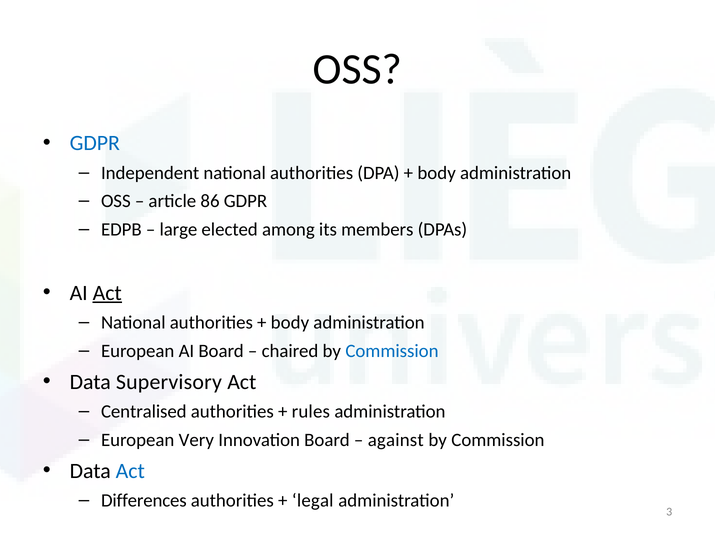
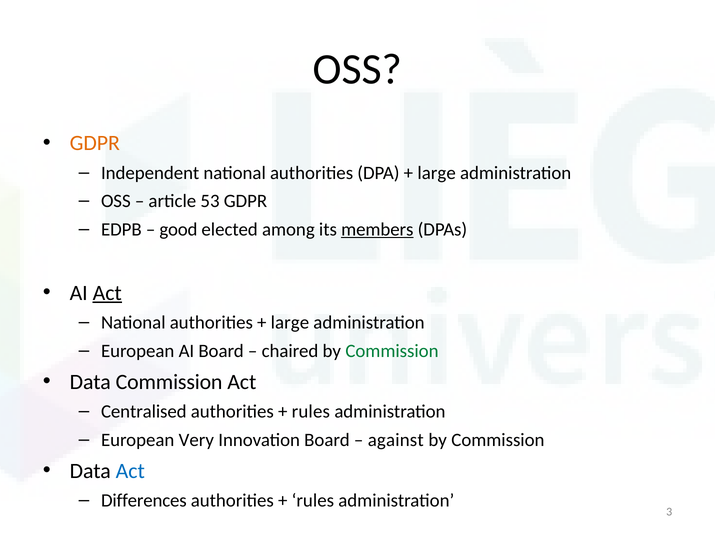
GDPR at (95, 143) colour: blue -> orange
body at (437, 173): body -> large
86: 86 -> 53
large: large -> good
members underline: none -> present
body at (290, 323): body -> large
Commission at (392, 351) colour: blue -> green
Data Supervisory: Supervisory -> Commission
legal at (313, 501): legal -> rules
